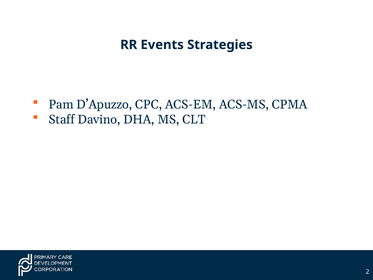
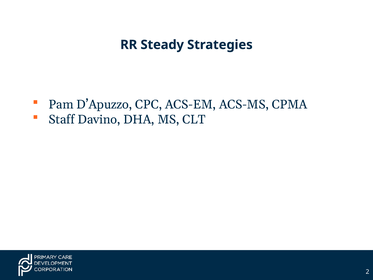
Events: Events -> Steady
